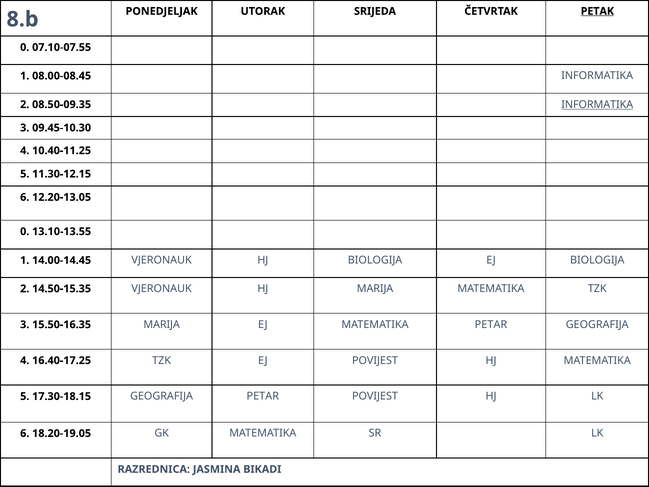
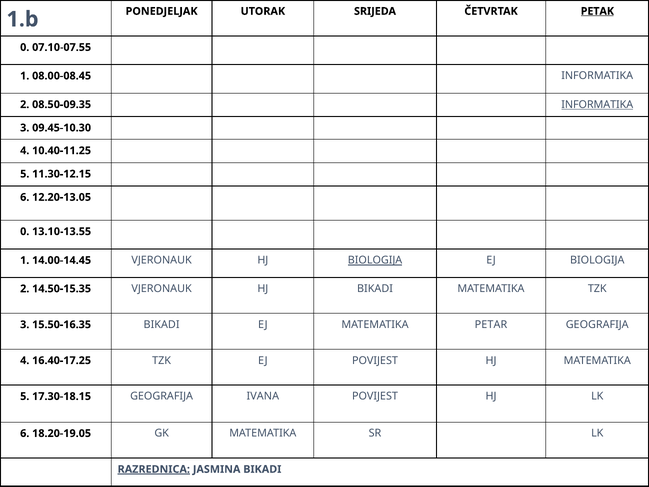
8.b: 8.b -> 1.b
BIOLOGIJA at (375, 260) underline: none -> present
HJ MARIJA: MARIJA -> BIKADI
15.50-16.35 MARIJA: MARIJA -> BIKADI
GEOGRAFIJA PETAR: PETAR -> IVANA
RAZREDNICA underline: none -> present
